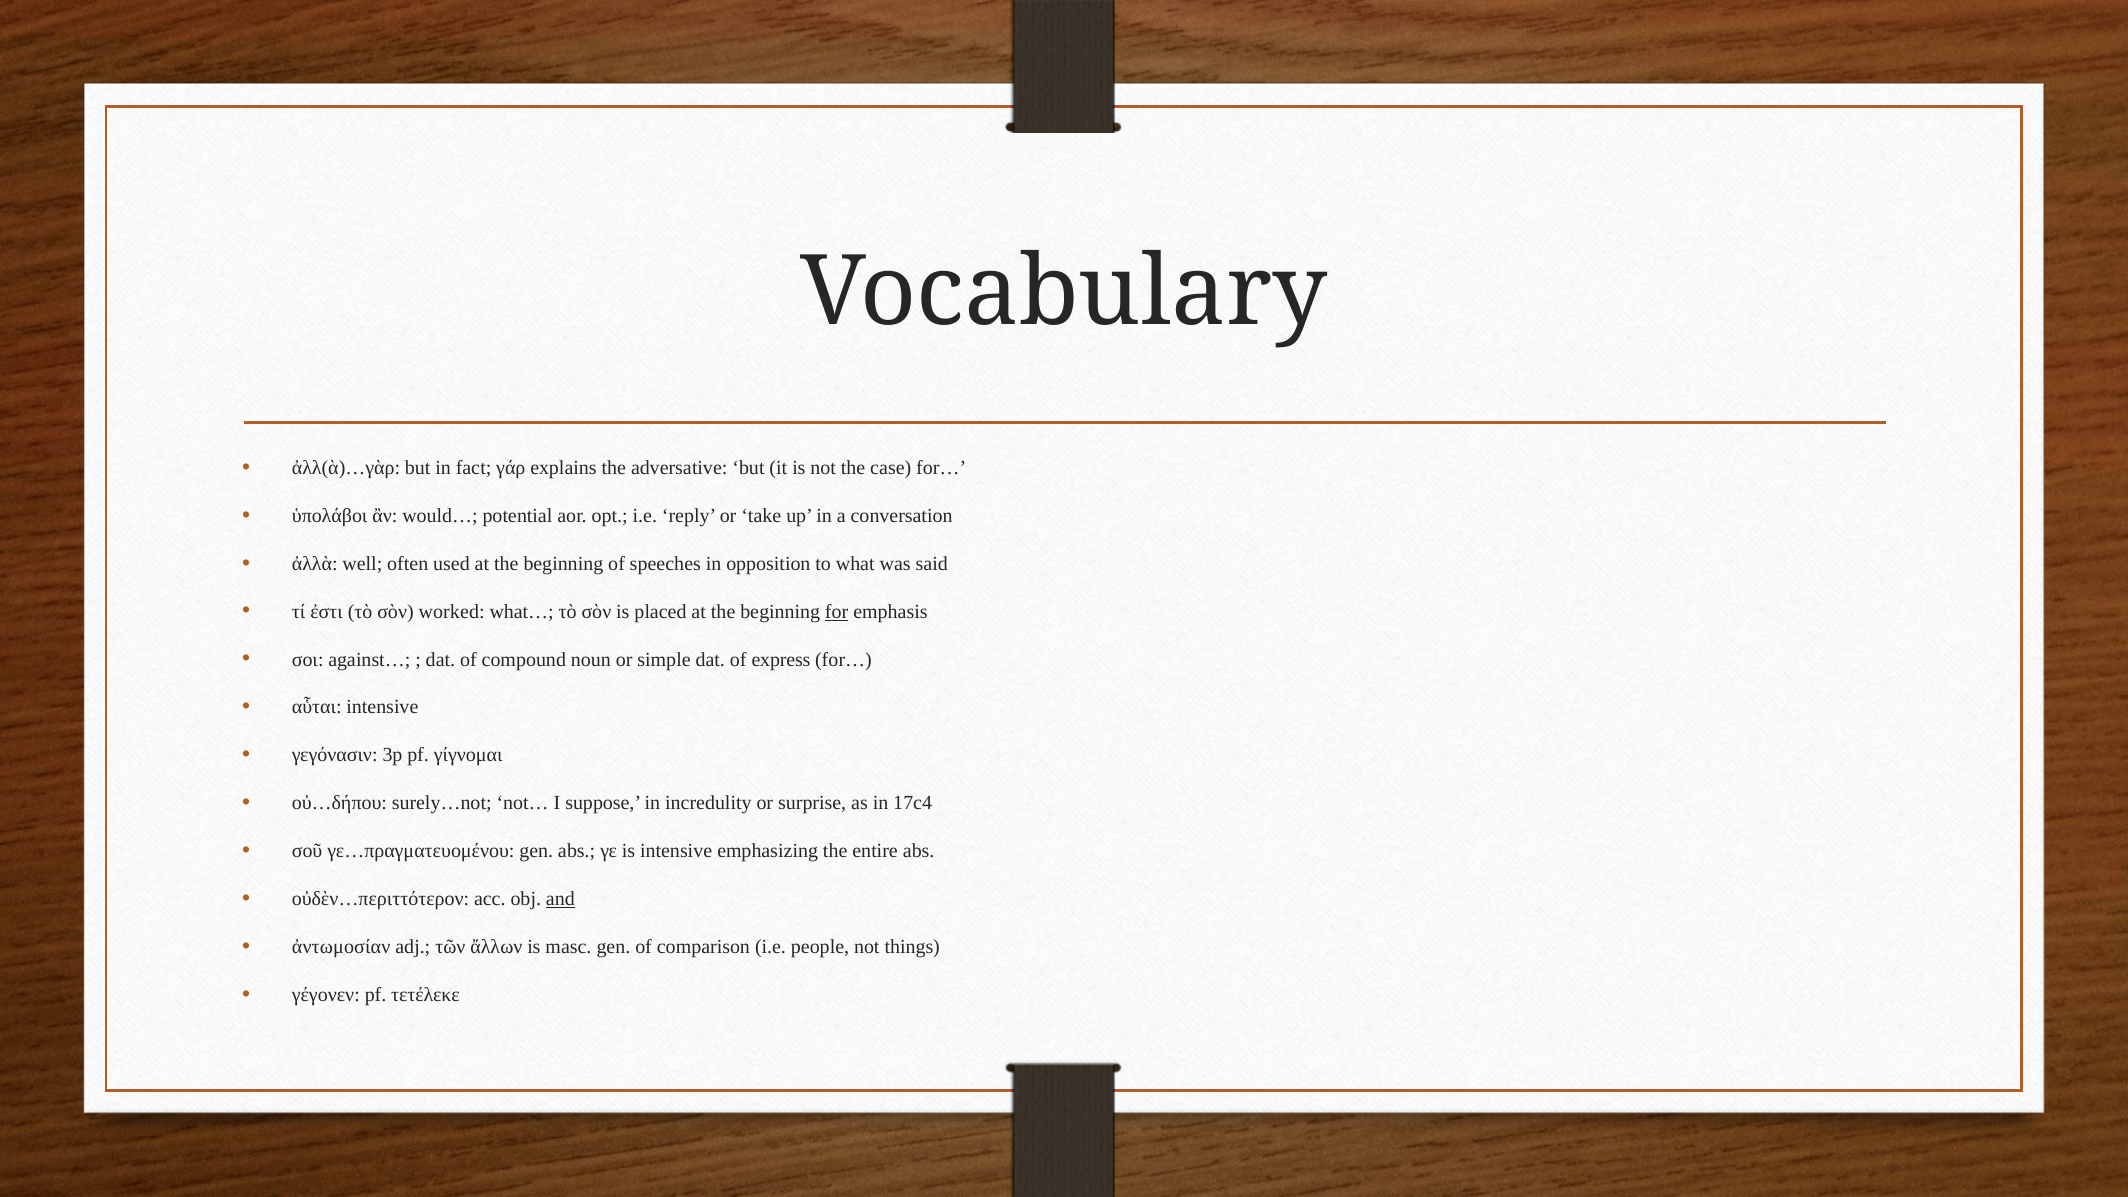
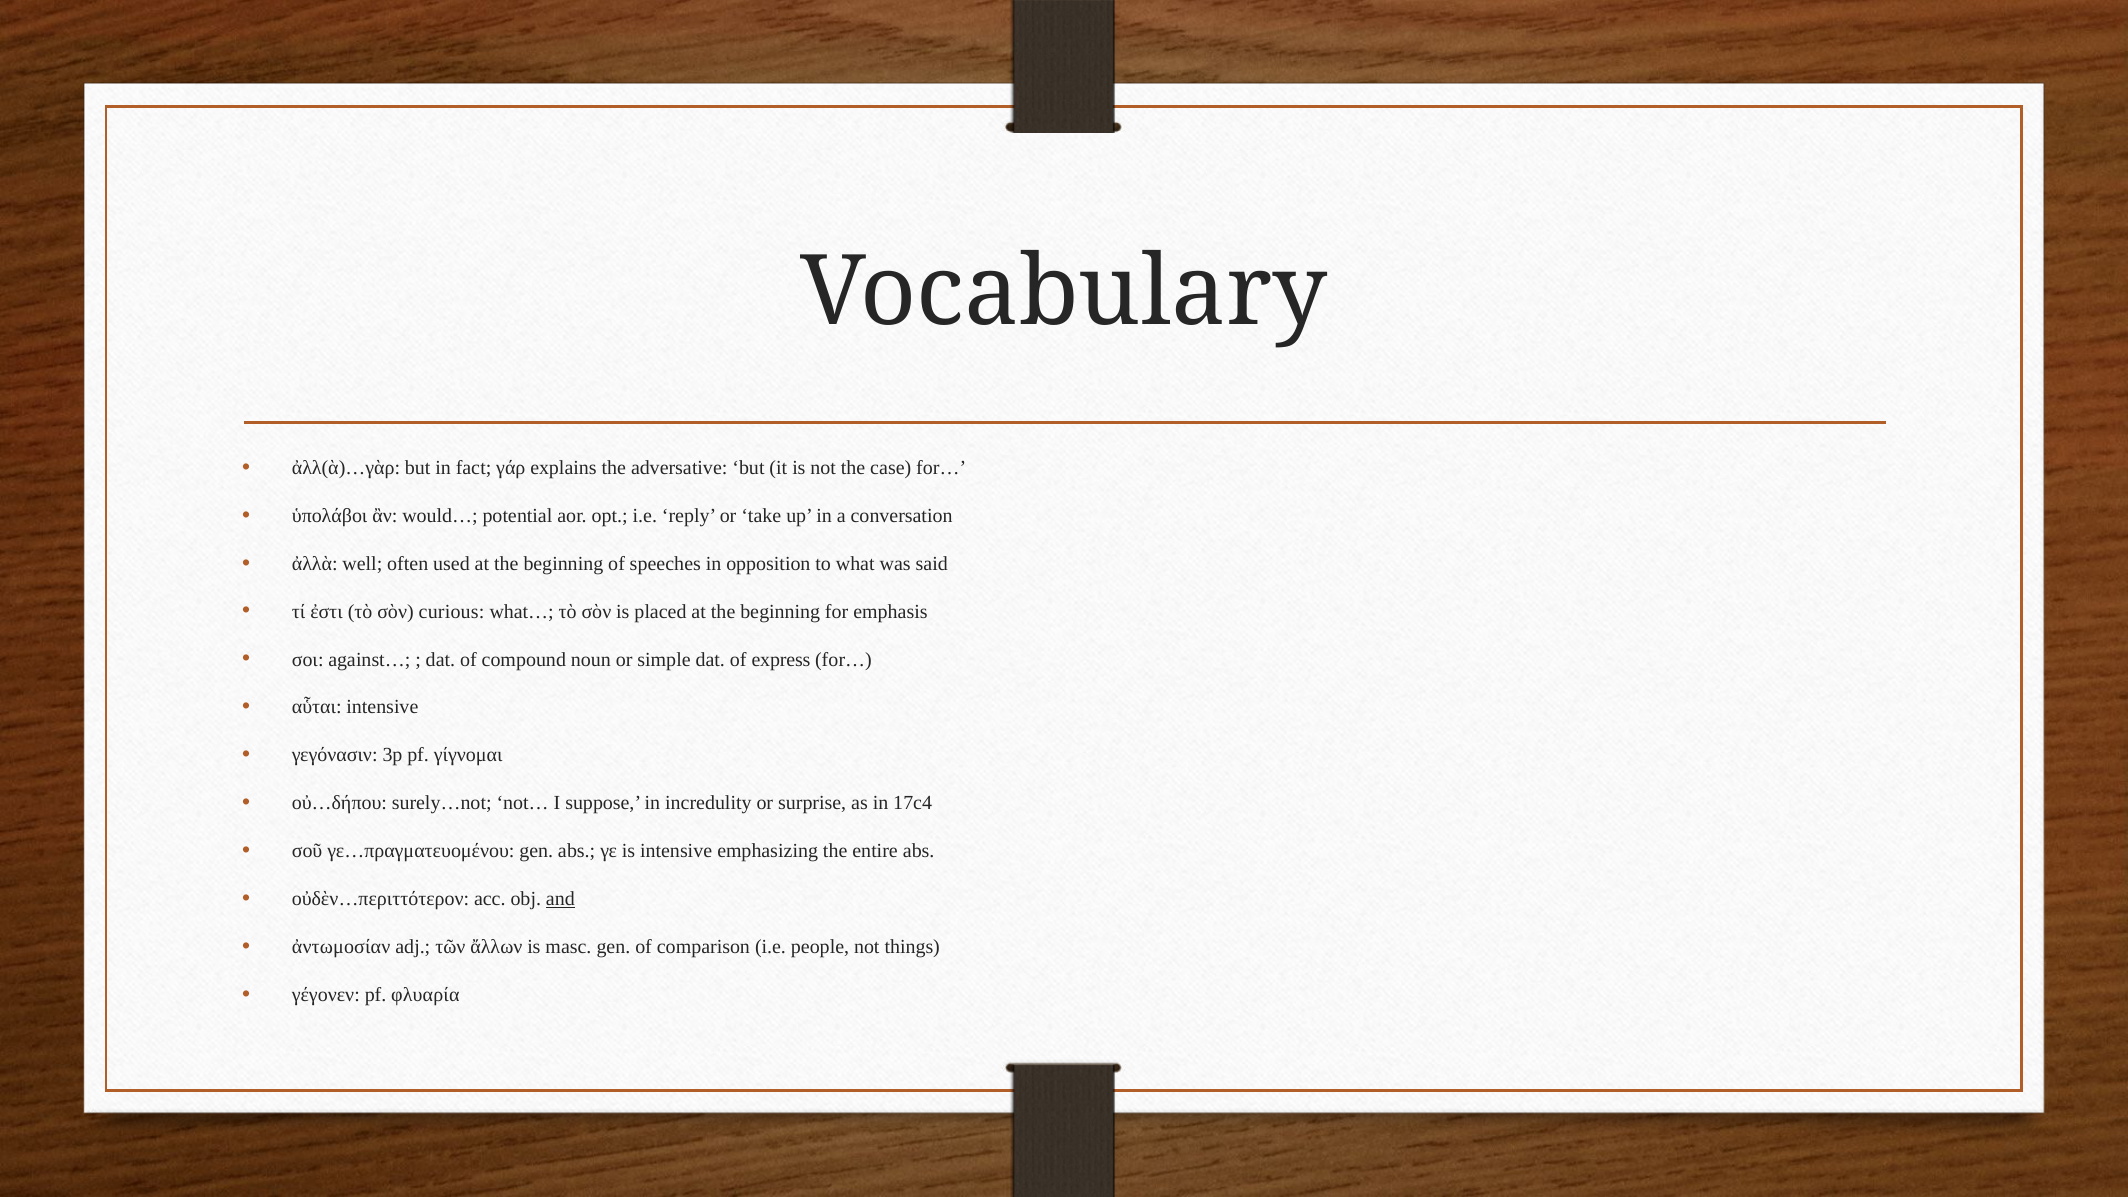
worked: worked -> curious
for underline: present -> none
τετέλεκε: τετέλεκε -> φλυαρία
